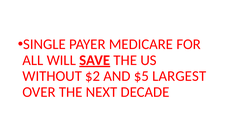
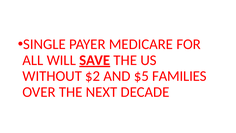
LARGEST: LARGEST -> FAMILIES
